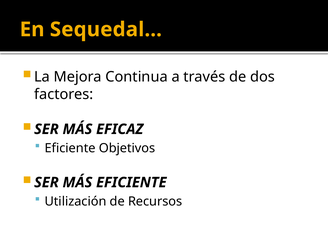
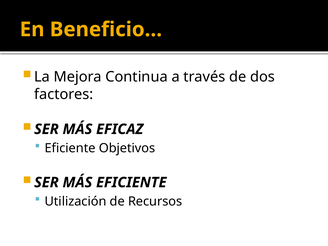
Sequedal…: Sequedal… -> Beneficio…
